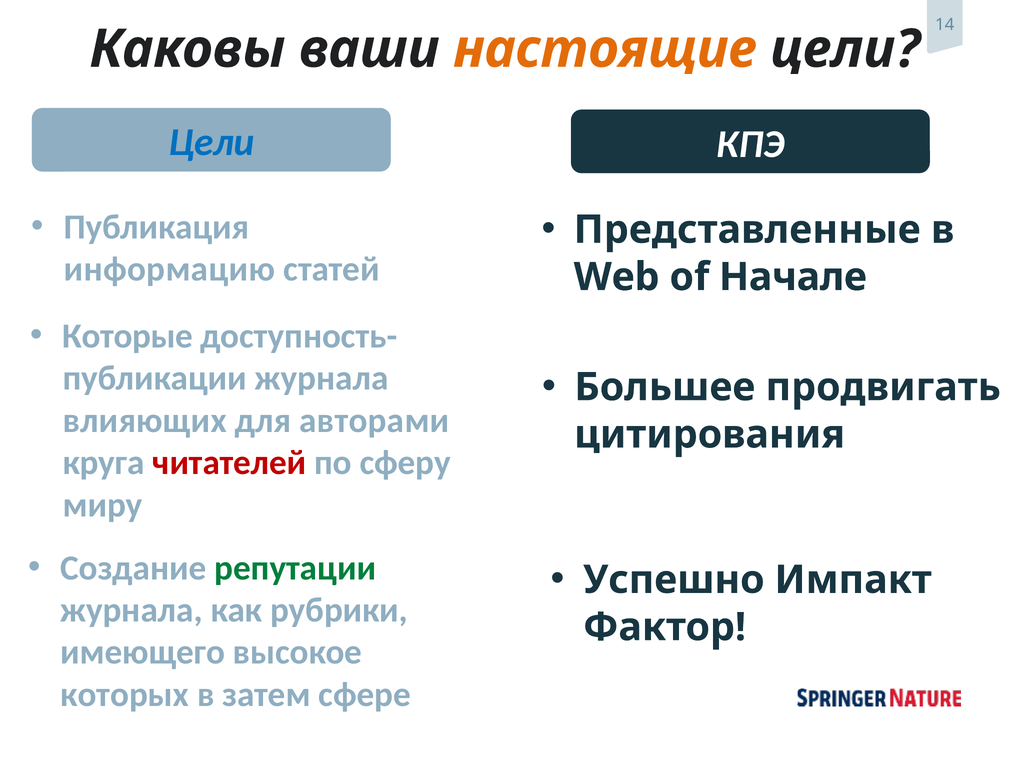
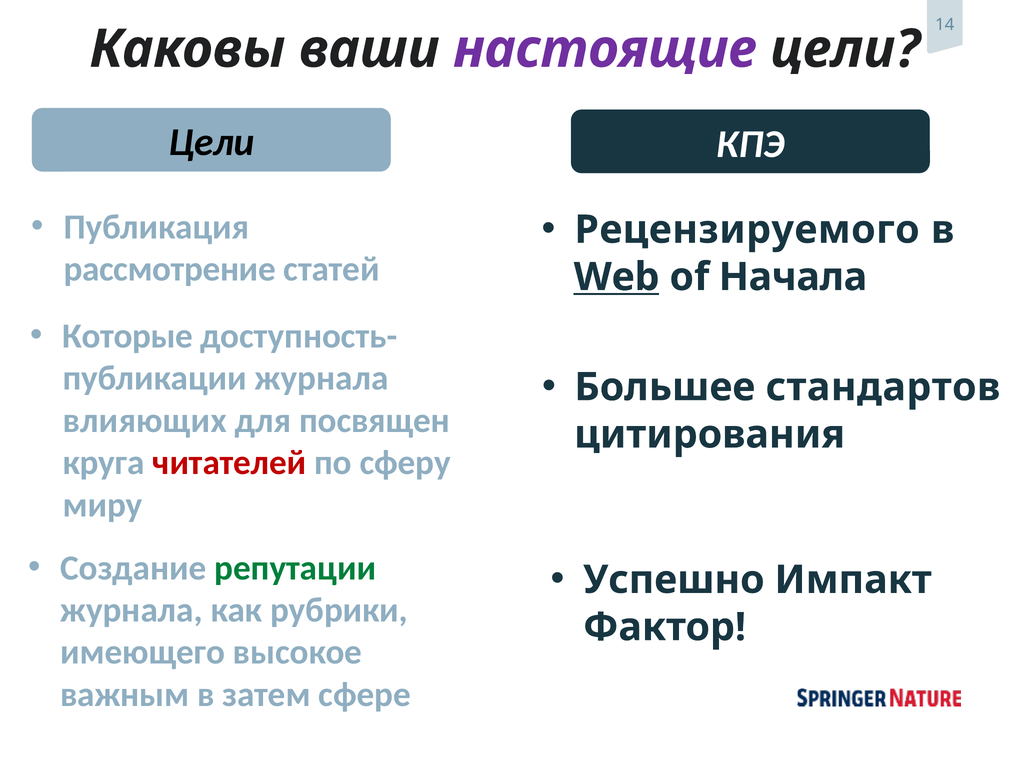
настоящие colour: orange -> purple
Цели at (211, 142) colour: blue -> black
Представленные: Представленные -> Рецензируемого
информацию: информацию -> рассмотрение
Web underline: none -> present
Начале: Начале -> Начала
продвигать: продвигать -> стандартов
авторами: авторами -> посвящен
которых: которых -> важным
